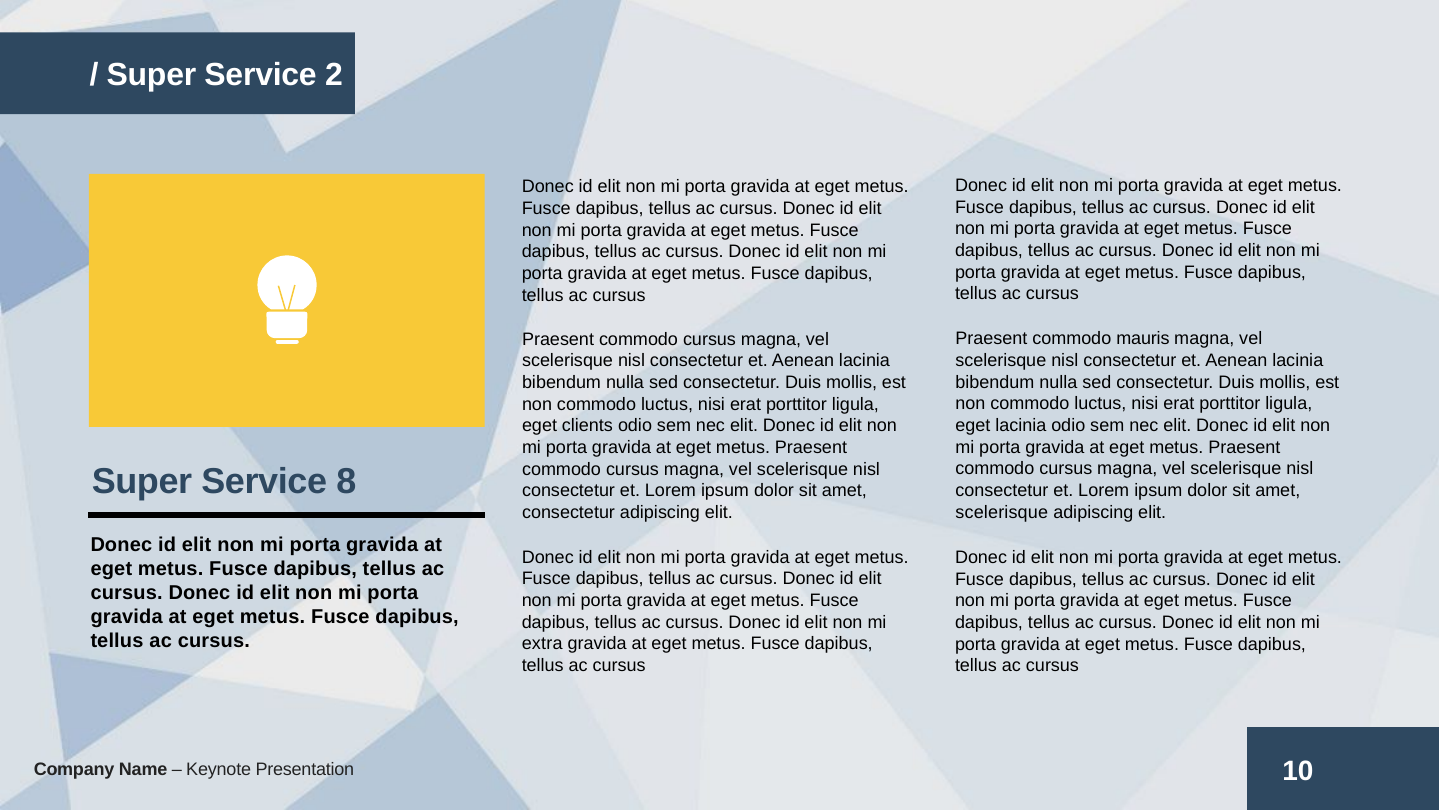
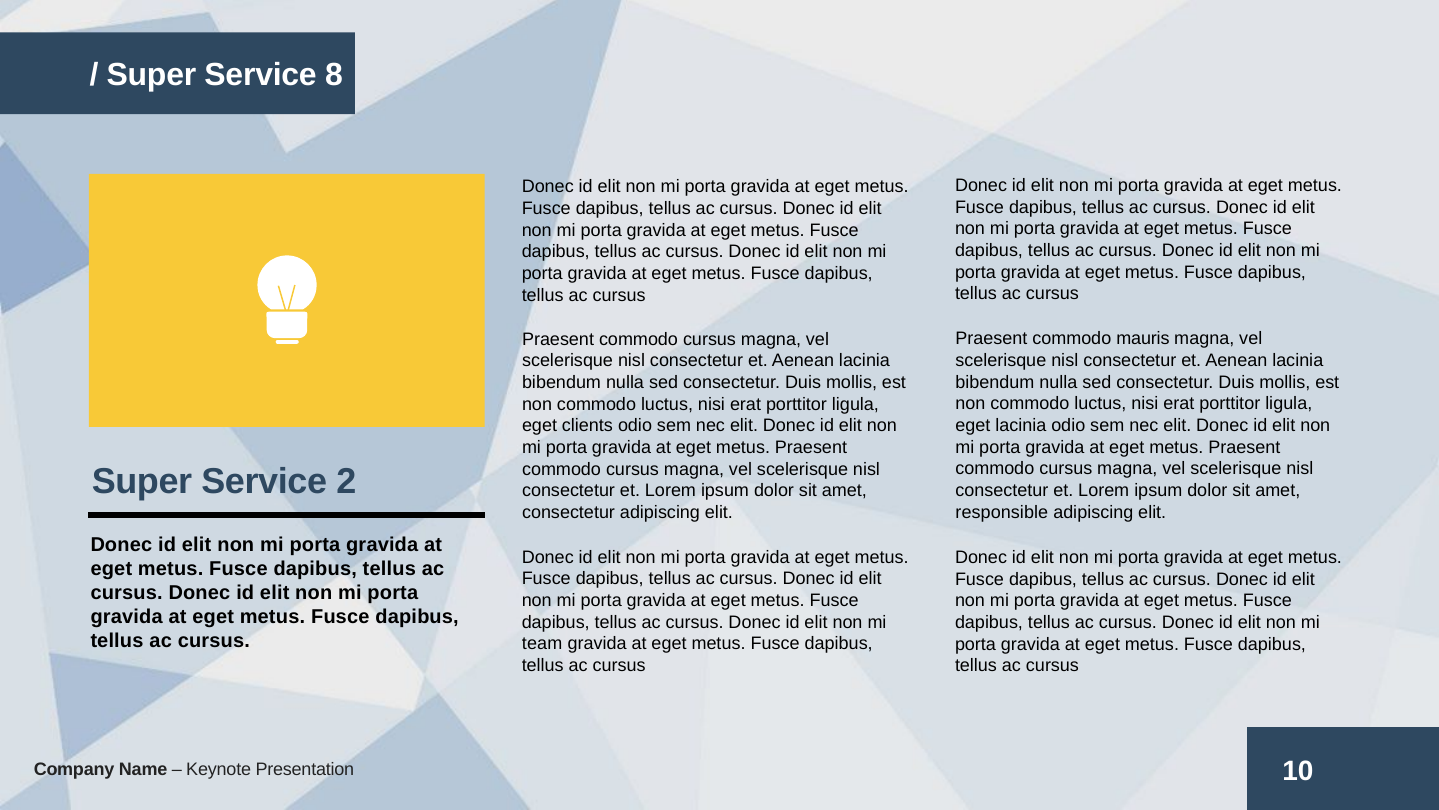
2: 2 -> 8
8: 8 -> 2
scelerisque at (1002, 512): scelerisque -> responsible
extra: extra -> team
